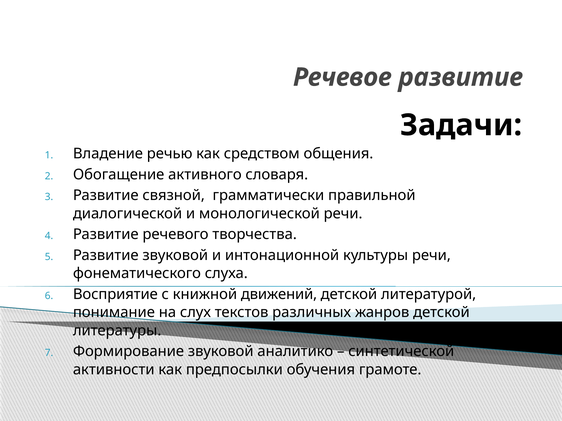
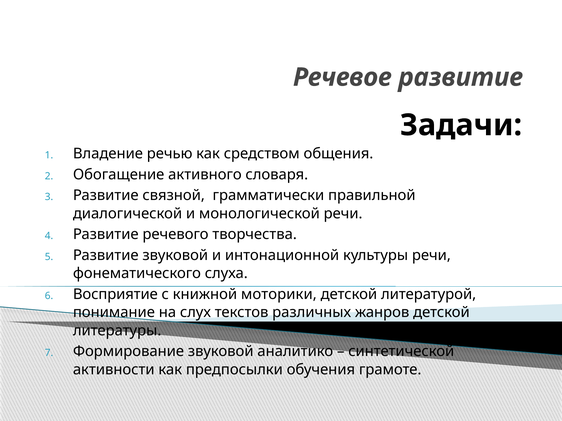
движений: движений -> моторики
